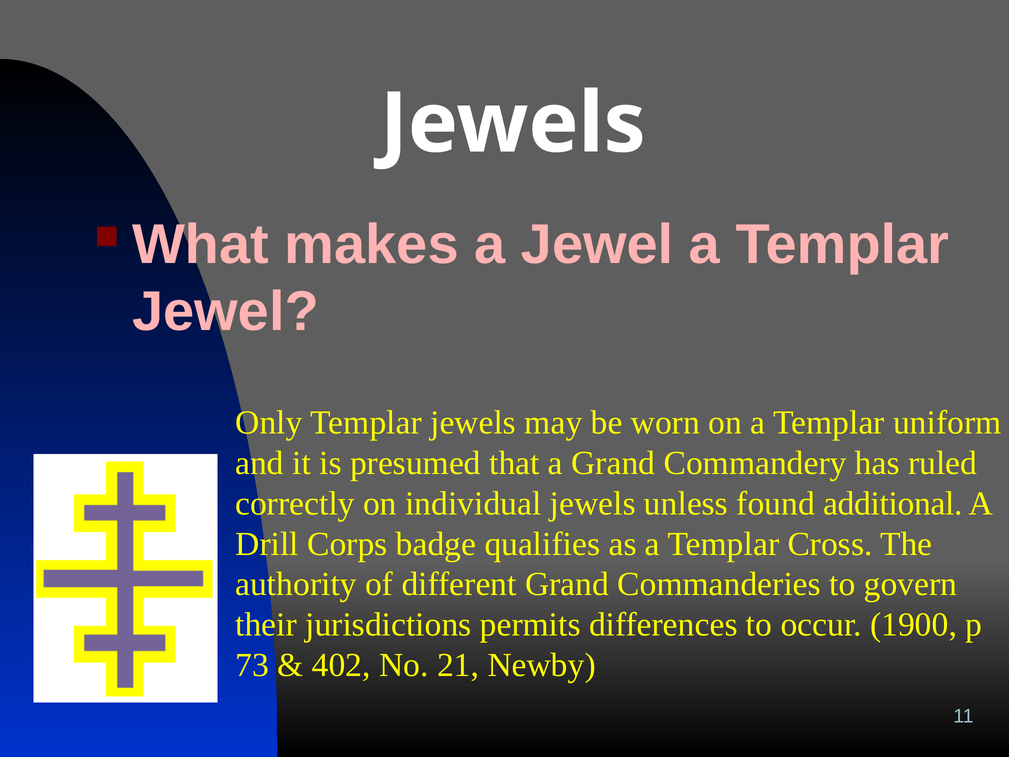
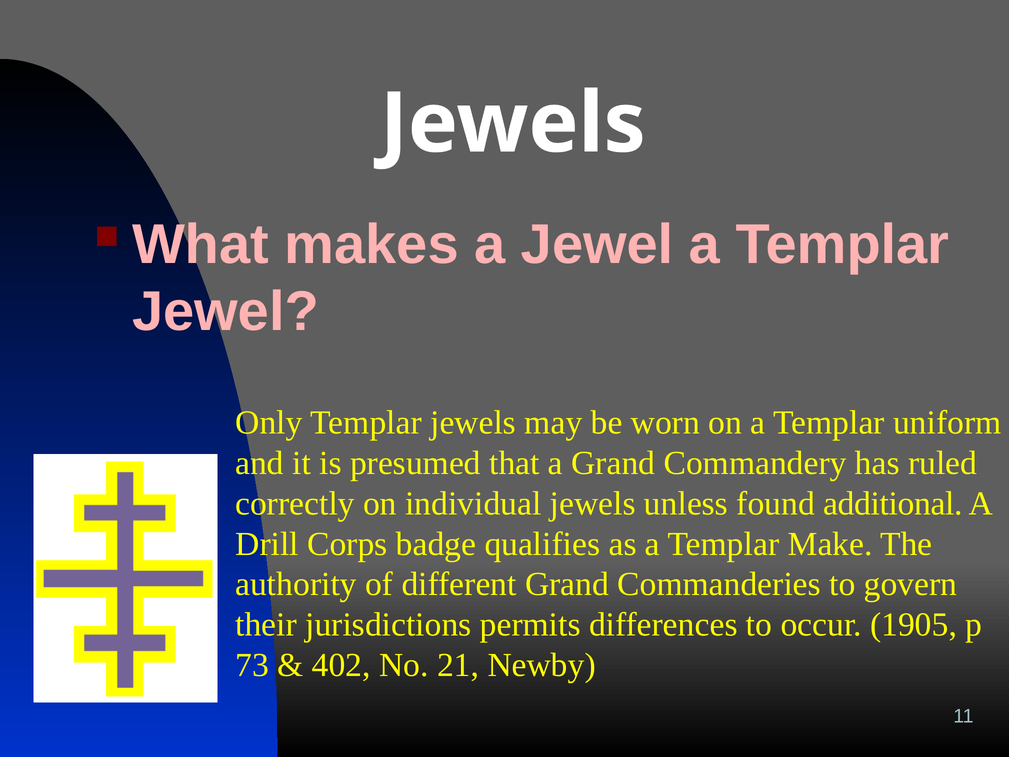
Cross: Cross -> Make
1900: 1900 -> 1905
